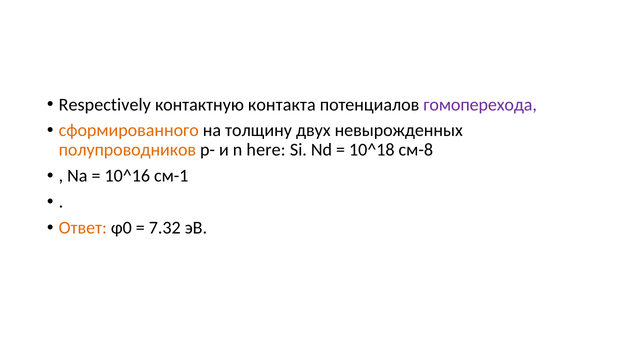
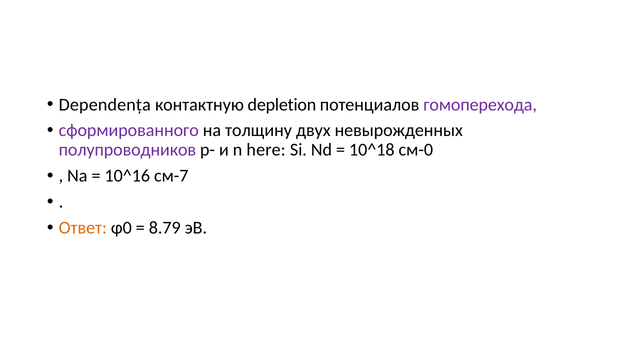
Respectively: Respectively -> Dependența
контакта: контакта -> depletion
сформированного colour: orange -> purple
полупроводников colour: orange -> purple
см-8: см-8 -> см-0
см-1: см-1 -> см-7
7.32: 7.32 -> 8.79
